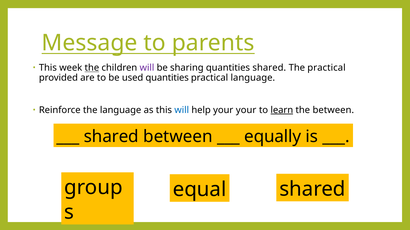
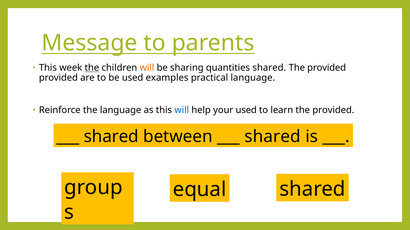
will at (147, 68) colour: purple -> orange
practical at (327, 68): practical -> provided
used quantities: quantities -> examples
your your: your -> used
learn underline: present -> none
between at (333, 110): between -> provided
equally at (273, 137): equally -> shared
